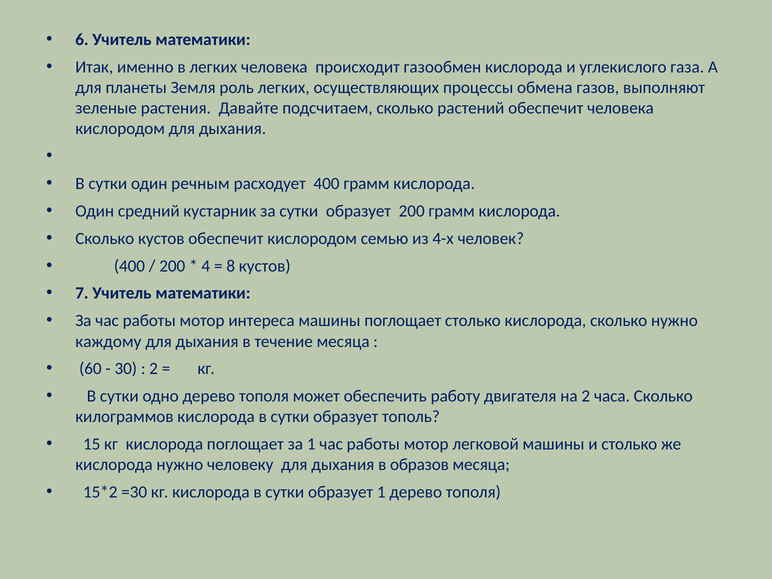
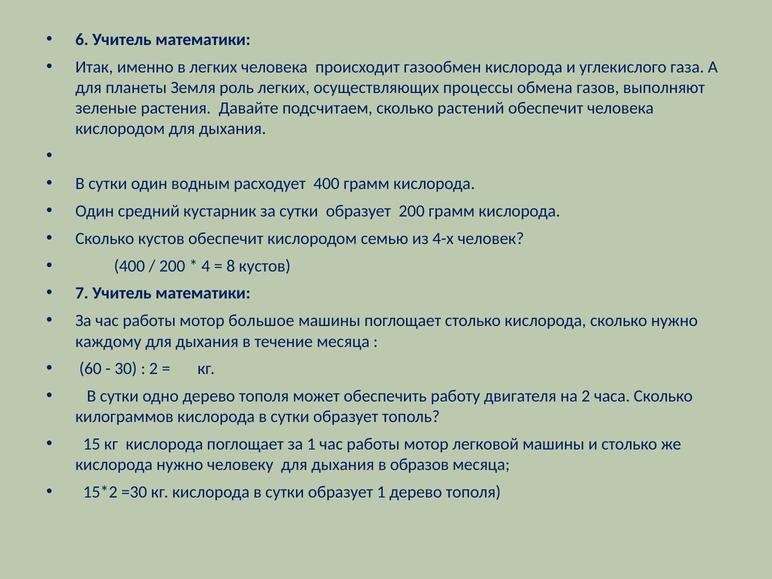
речным: речным -> водным
интереса: интереса -> большое
